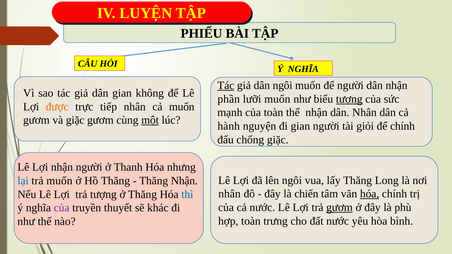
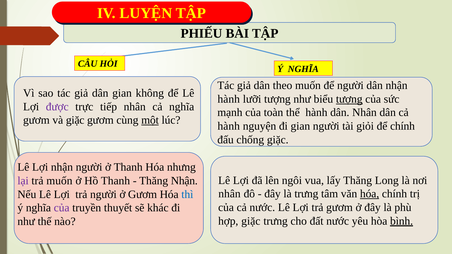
Tác at (226, 86) underline: present -> none
dân ngôi: ngôi -> theo
phần at (229, 99): phần -> hành
lưỡi muốn: muốn -> tượng
được colour: orange -> purple
cả muốn: muốn -> nghĩa
thể nhận: nhận -> hành
lại colour: blue -> purple
Hồ Thăng: Thăng -> Thanh
là chiến: chiến -> trưng
trả tượng: tượng -> người
ở Thăng: Thăng -> Gươm
gươm at (339, 208) underline: present -> none
hợp toàn: toàn -> giặc
bình underline: none -> present
